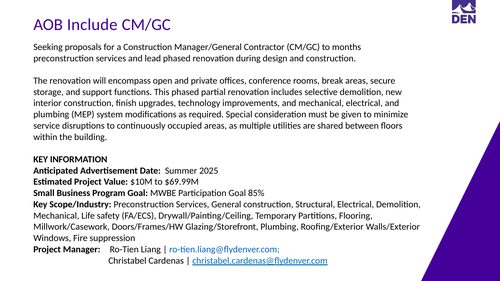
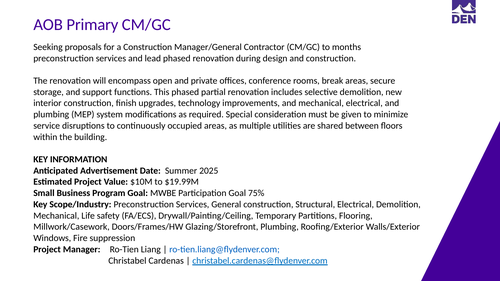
Include: Include -> Primary
$69.99M: $69.99M -> $19.99M
85%: 85% -> 75%
